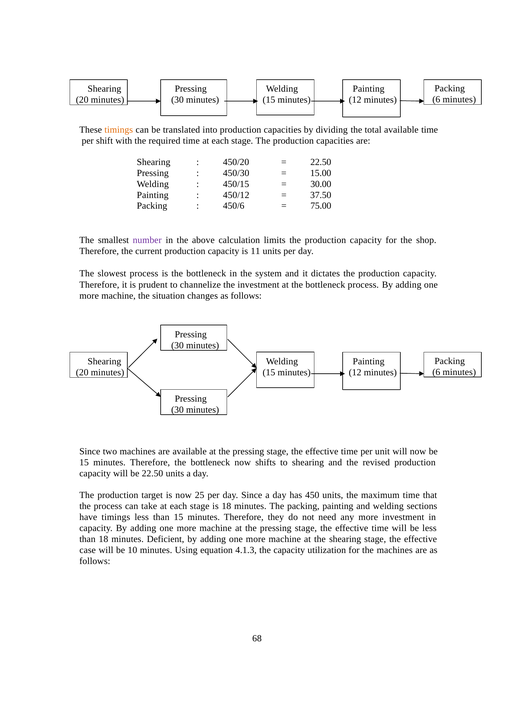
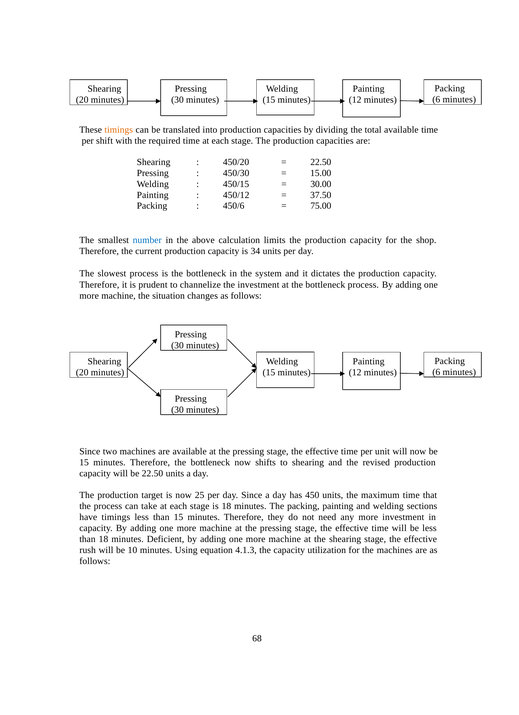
number colour: purple -> blue
11: 11 -> 34
case: case -> rush
